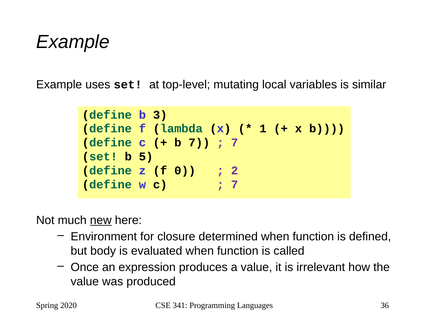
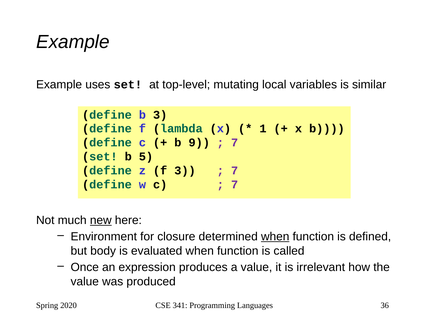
b 7: 7 -> 9
f 0: 0 -> 3
2 at (235, 170): 2 -> 7
when at (275, 236) underline: none -> present
